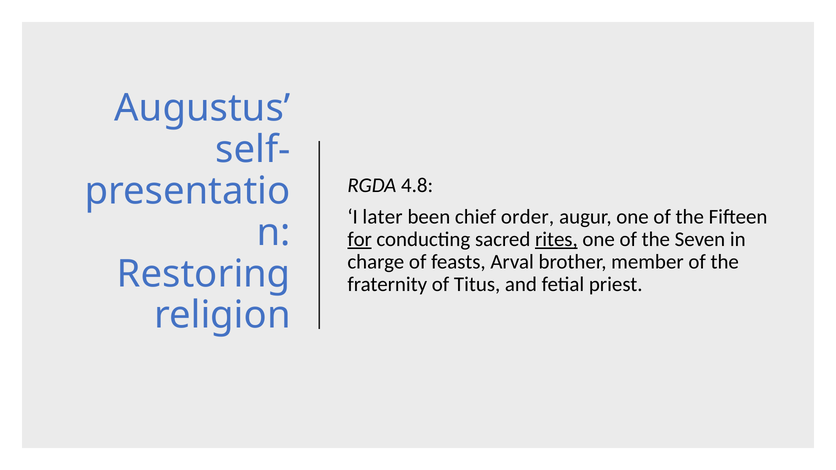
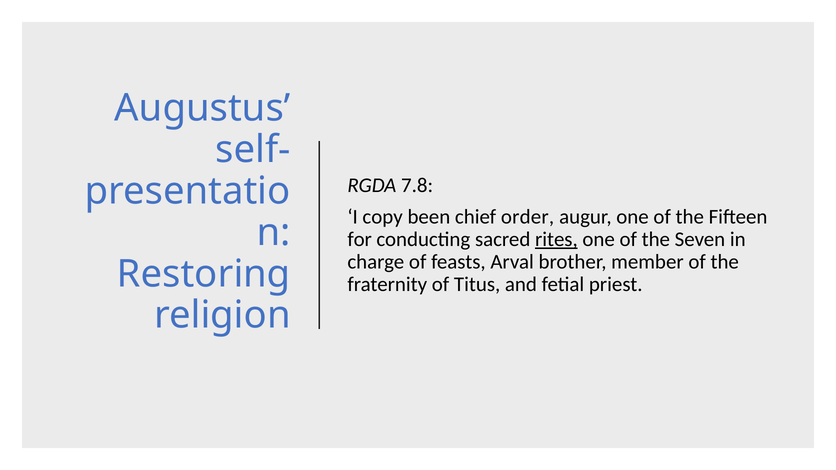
4.8: 4.8 -> 7.8
later: later -> copy
for underline: present -> none
